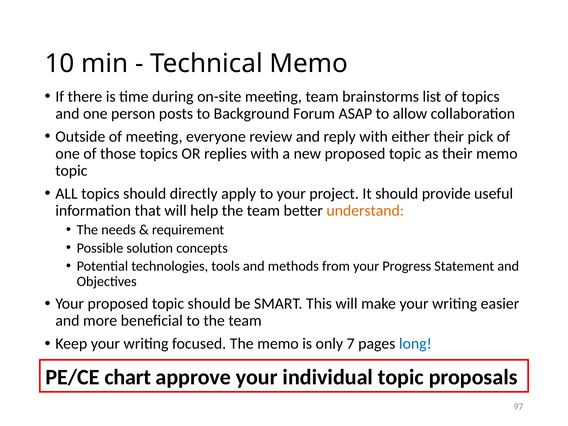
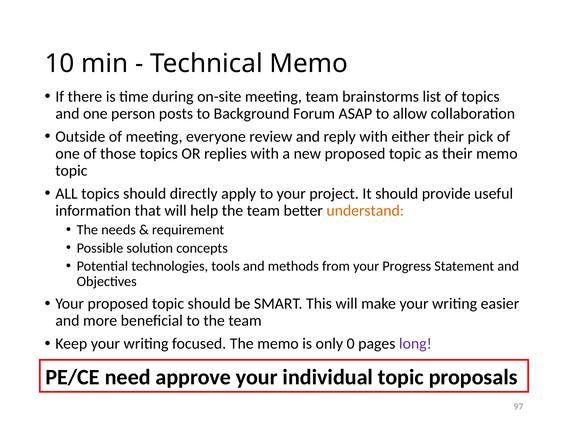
7: 7 -> 0
long colour: blue -> purple
chart: chart -> need
